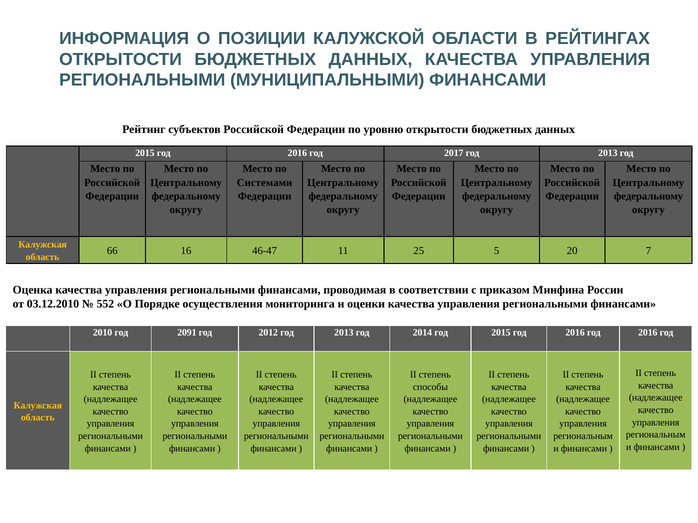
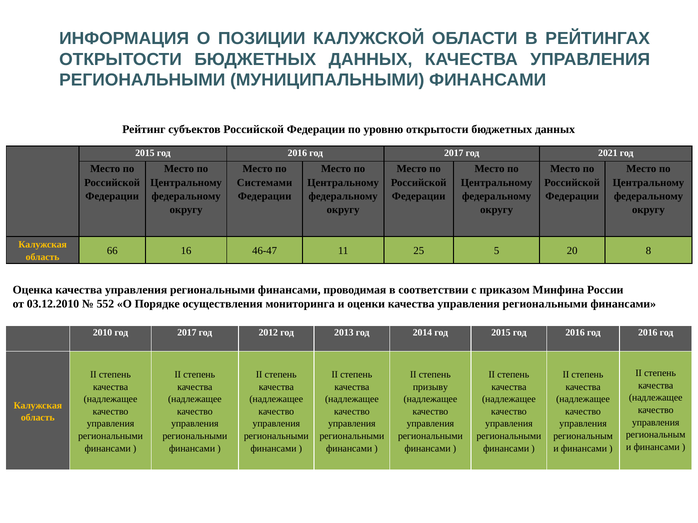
2017 год 2013: 2013 -> 2021
7: 7 -> 8
2010 год 2091: 2091 -> 2017
способы: способы -> призыву
